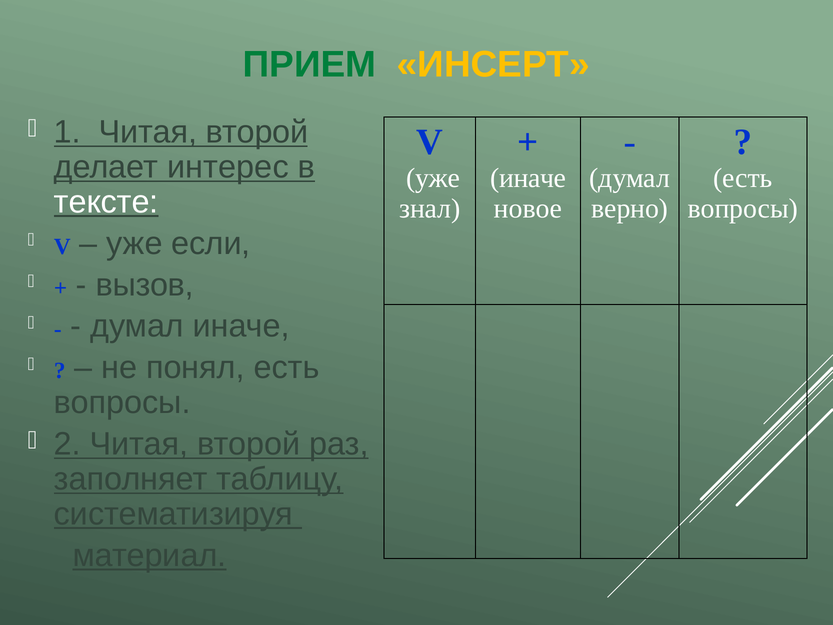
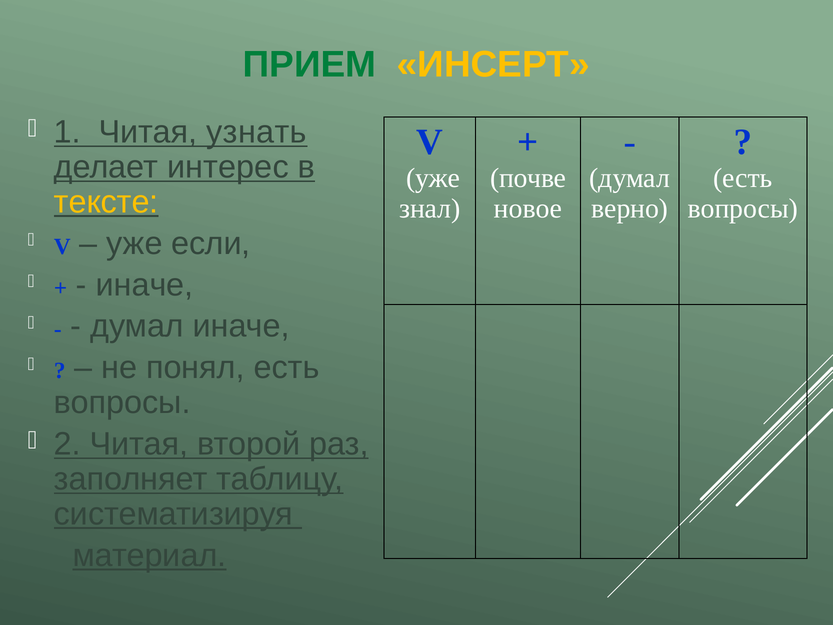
1 Читая второй: второй -> узнать
иначе at (528, 178): иначе -> почве
тексте colour: white -> yellow
вызов at (145, 285): вызов -> иначе
